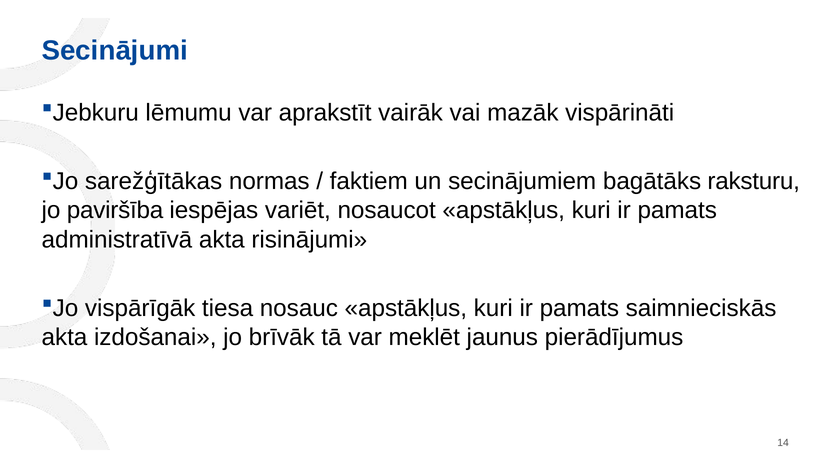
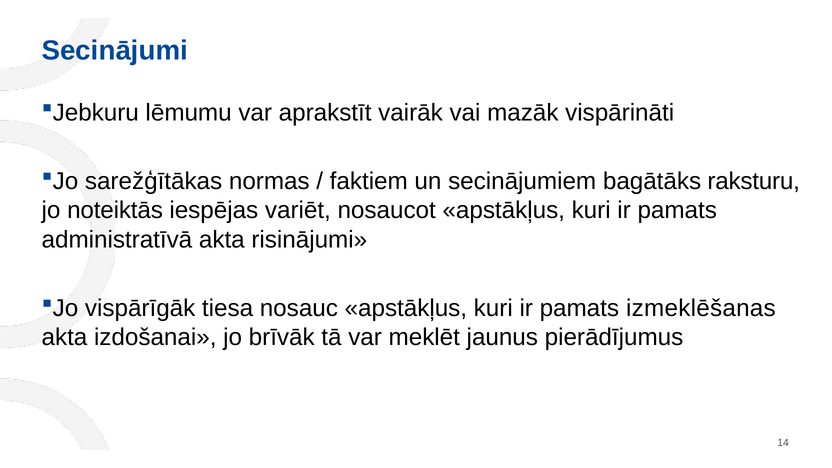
paviršība: paviršība -> noteiktās
saimnieciskās: saimnieciskās -> izmeklēšanas
